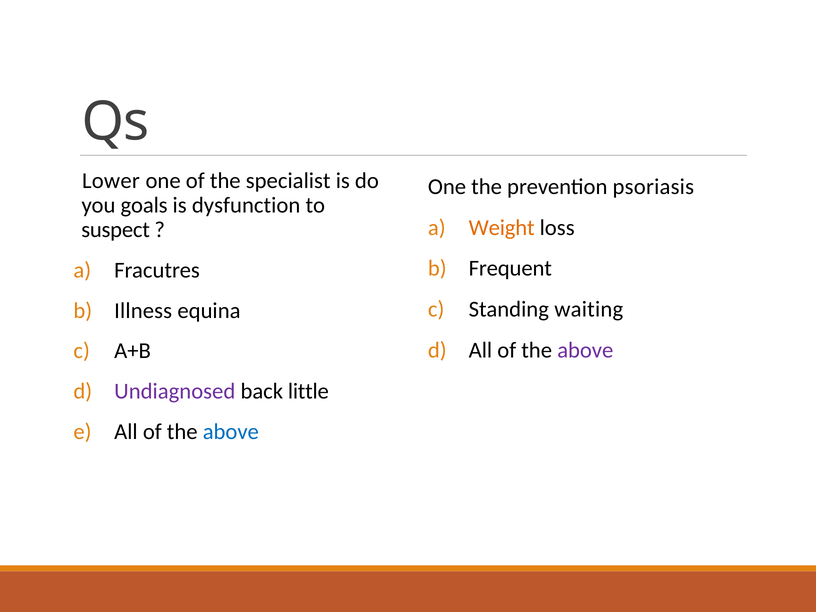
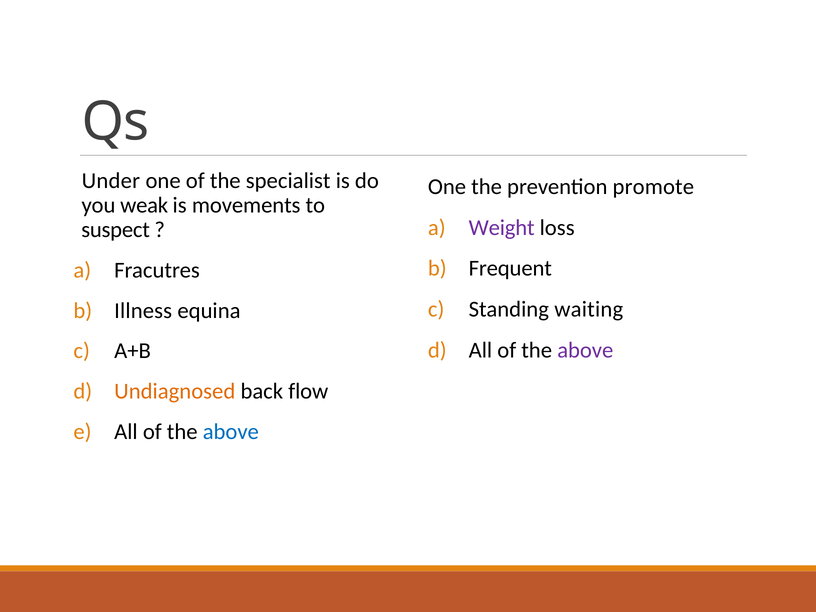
Lower: Lower -> Under
psoriasis: psoriasis -> promote
goals: goals -> weak
dysfunction: dysfunction -> movements
Weight colour: orange -> purple
Undiagnosed colour: purple -> orange
little: little -> flow
